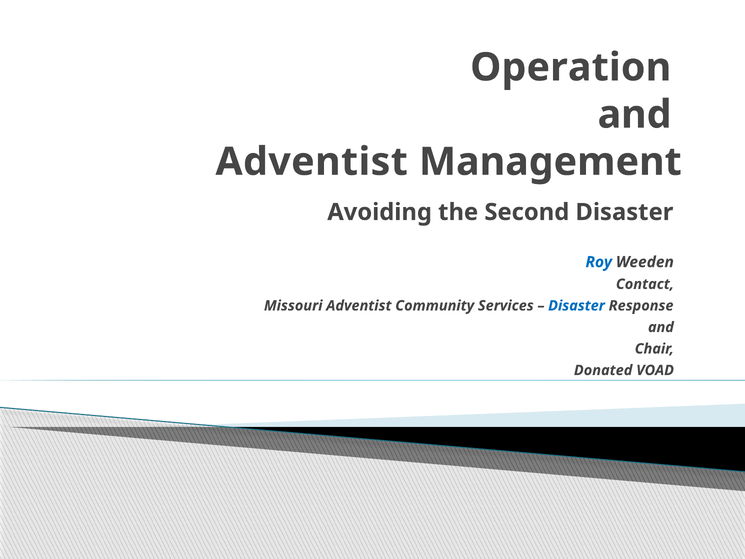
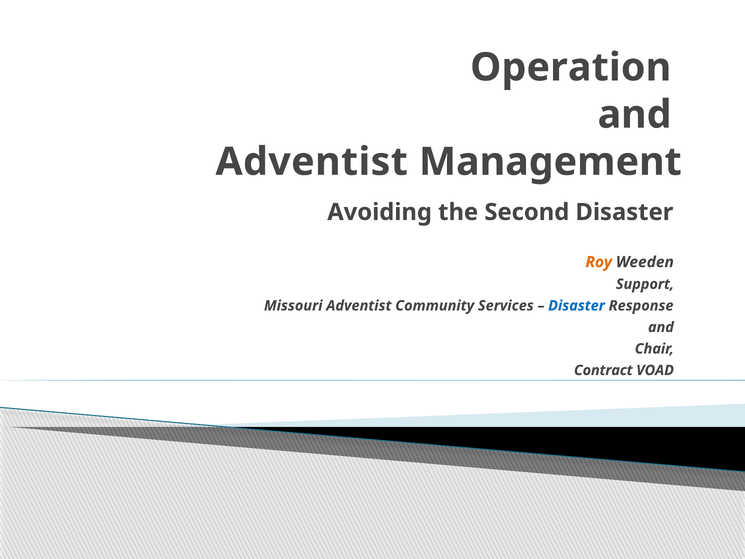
Roy colour: blue -> orange
Contact: Contact -> Support
Donated: Donated -> Contract
